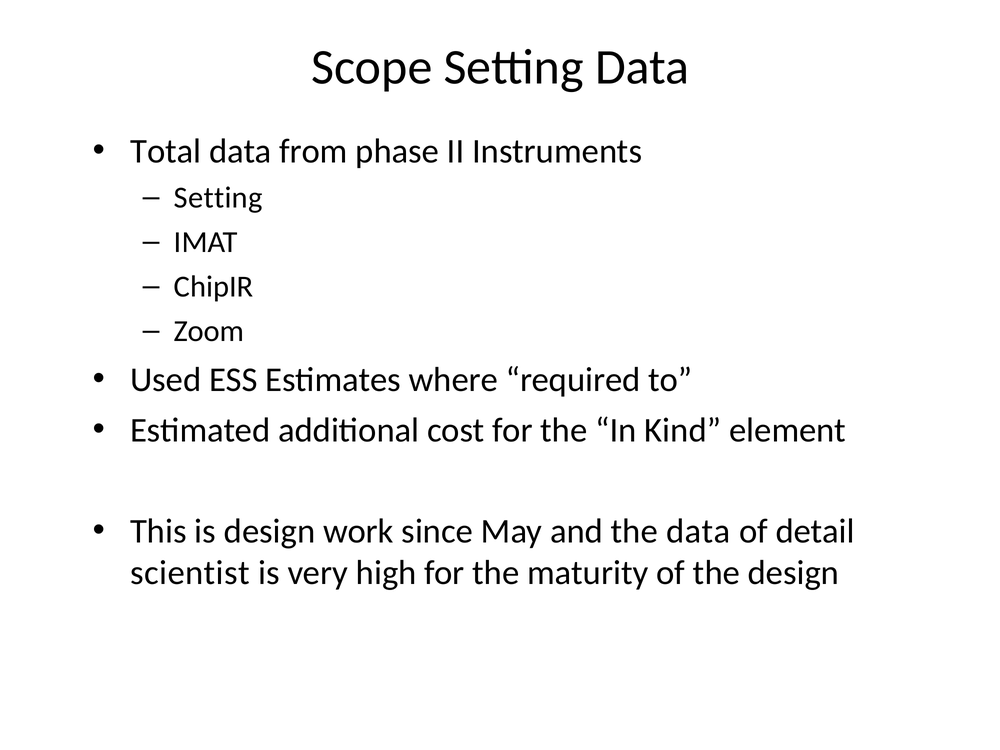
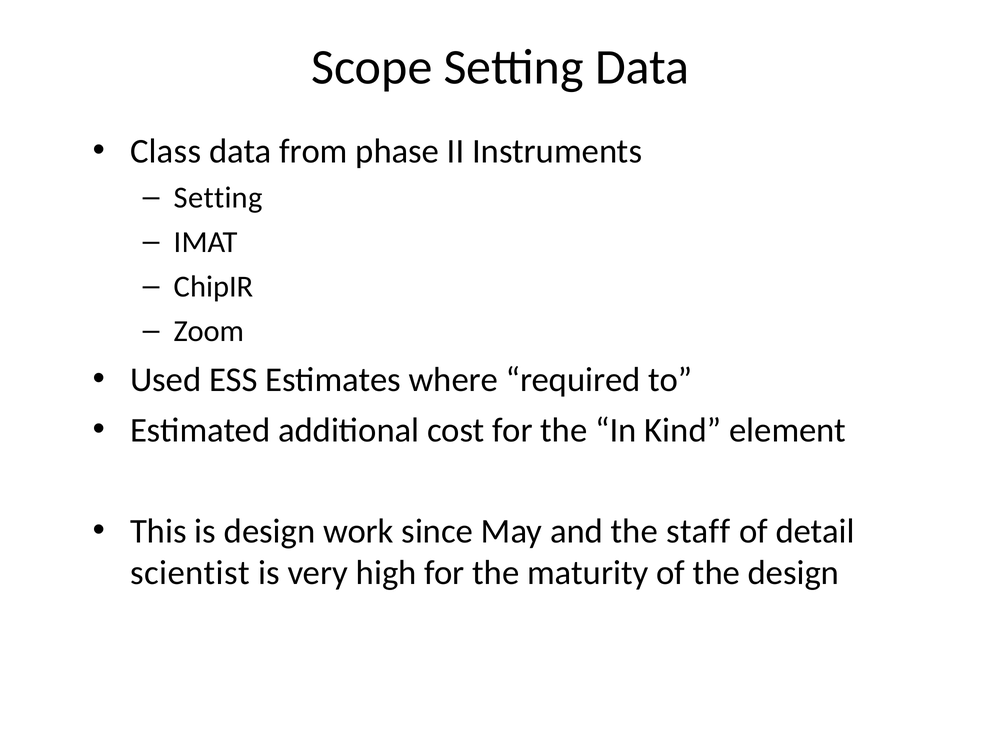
Total: Total -> Class
the data: data -> staff
